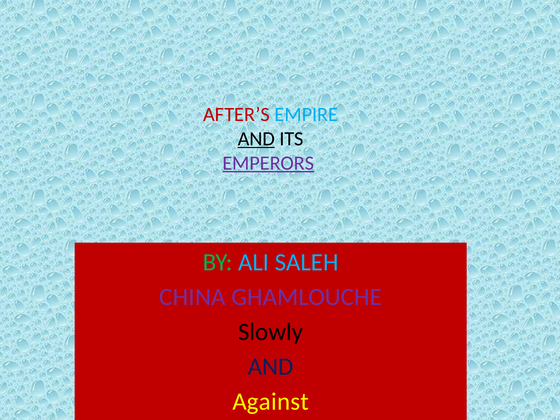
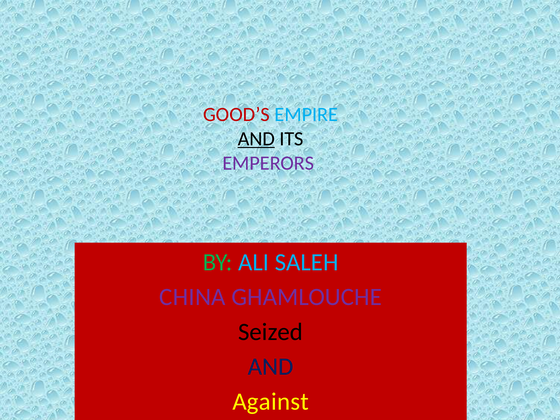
AFTER’S: AFTER’S -> GOOD’S
EMPERORS underline: present -> none
Slowly: Slowly -> Seized
